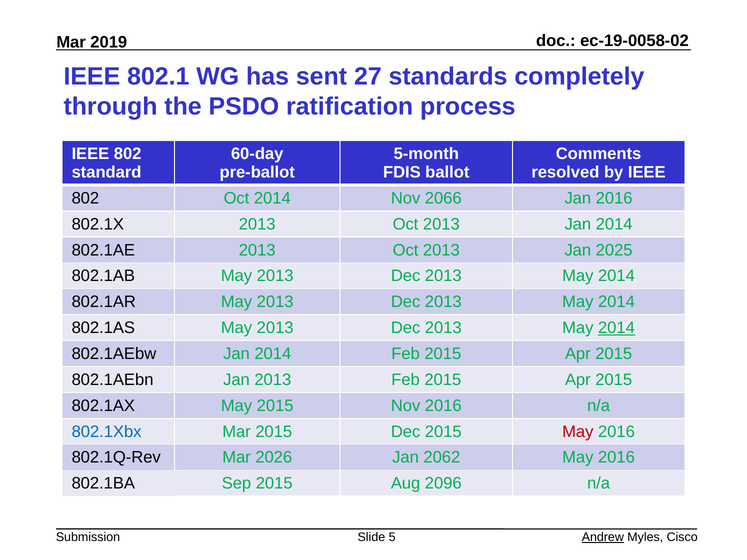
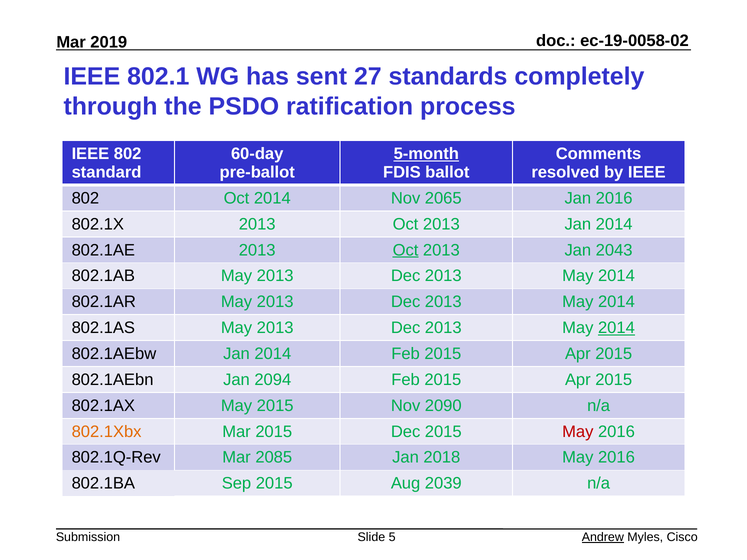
5-month underline: none -> present
2066: 2066 -> 2065
Oct at (406, 250) underline: none -> present
2025: 2025 -> 2043
Jan 2013: 2013 -> 2094
Nov 2016: 2016 -> 2090
802.1Xbx colour: blue -> orange
2026: 2026 -> 2085
2062: 2062 -> 2018
2096: 2096 -> 2039
